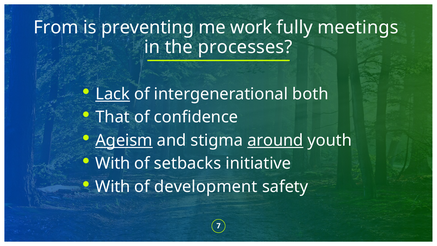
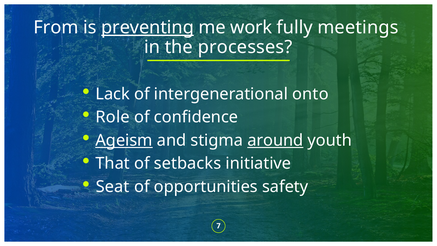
preventing underline: none -> present
Lack underline: present -> none
both: both -> onto
That: That -> Role
With at (113, 163): With -> That
With at (113, 187): With -> Seat
development: development -> opportunities
